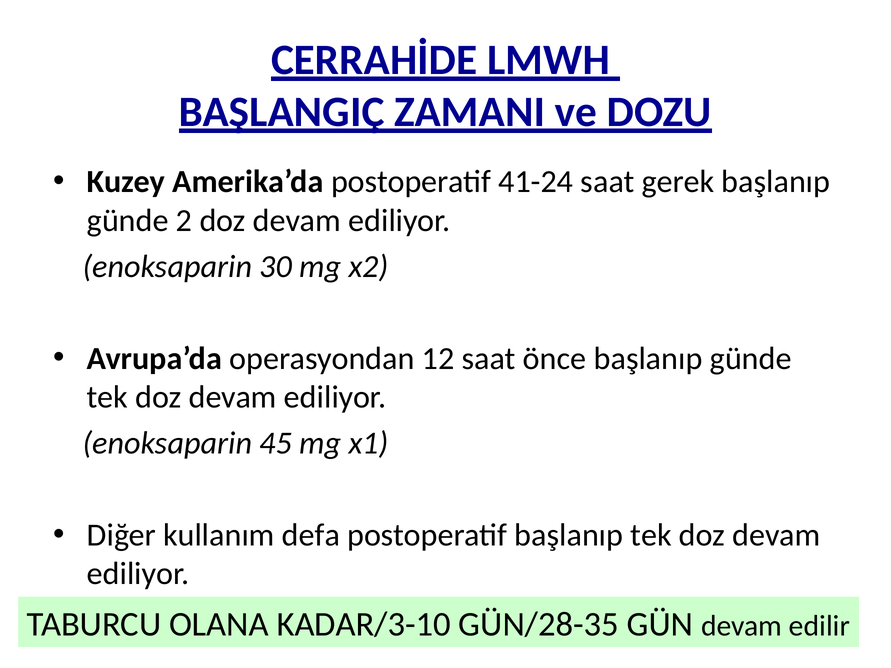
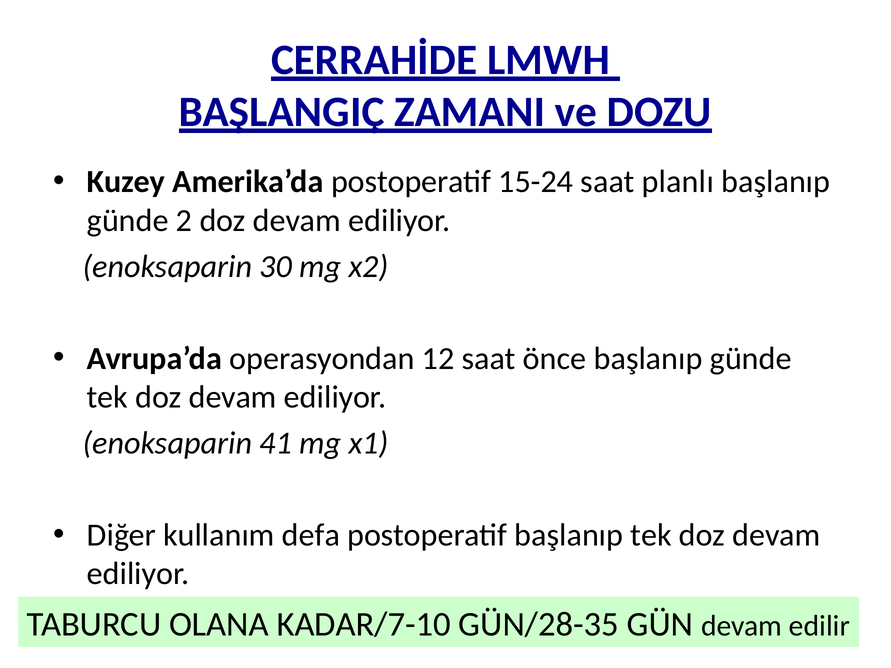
41-24: 41-24 -> 15-24
gerek: gerek -> planlı
45: 45 -> 41
KADAR/3-10: KADAR/3-10 -> KADAR/7-10
